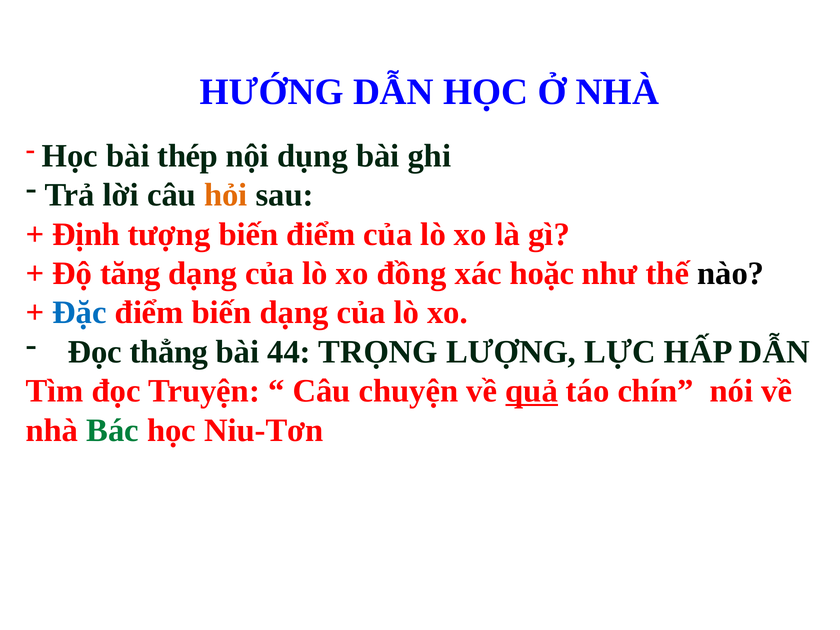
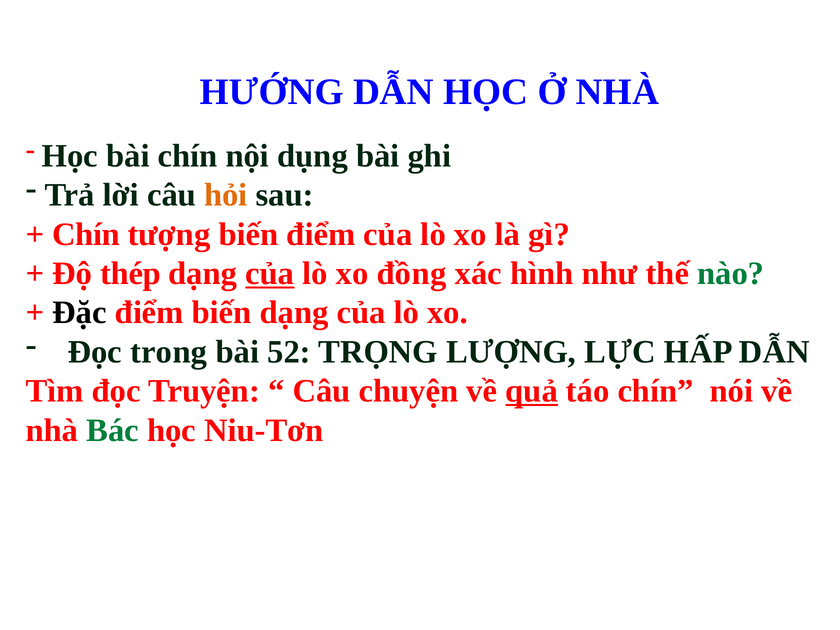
bài thép: thép -> chín
Định at (86, 234): Định -> Chín
tăng: tăng -> thép
của at (270, 273) underline: none -> present
hoặc: hoặc -> hình
nào colour: black -> green
Đặc colour: blue -> black
thẳng: thẳng -> trong
44: 44 -> 52
